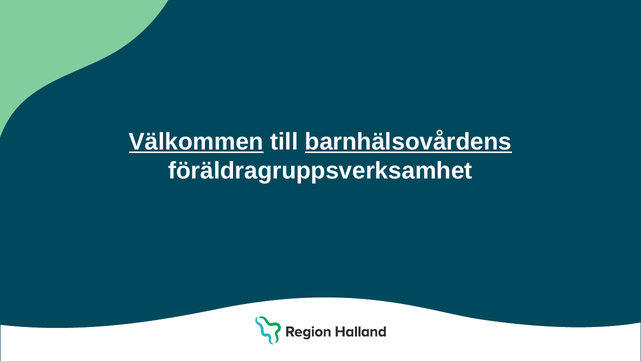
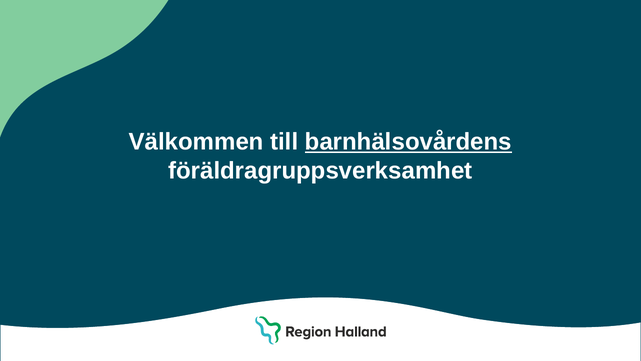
Välkommen underline: present -> none
